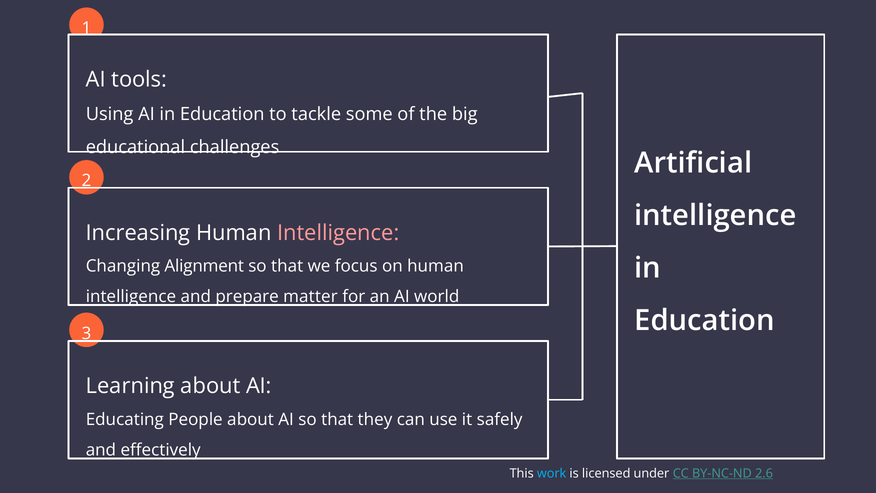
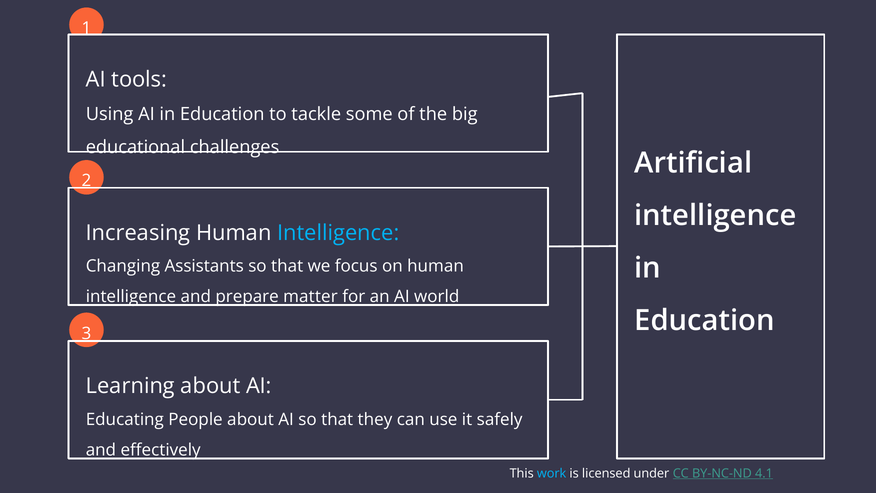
Intelligence at (338, 233) colour: pink -> light blue
Alignment: Alignment -> Assistants
2.6: 2.6 -> 4.1
